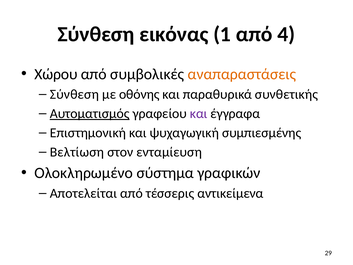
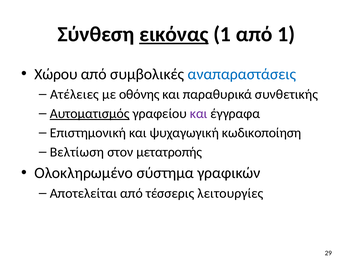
εικόνας underline: none -> present
από 4: 4 -> 1
αναπαραστάσεις colour: orange -> blue
Σύνθεση at (74, 94): Σύνθεση -> Ατέλειες
συμπιεσμένης: συμπιεσμένης -> κωδικοποίηση
ενταμίευση: ενταμίευση -> μετατροπής
αντικείμενα: αντικείμενα -> λειτουργίες
